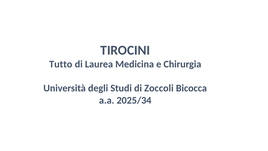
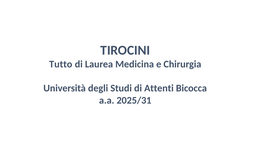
Zoccoli: Zoccoli -> Attenti
2025/34: 2025/34 -> 2025/31
